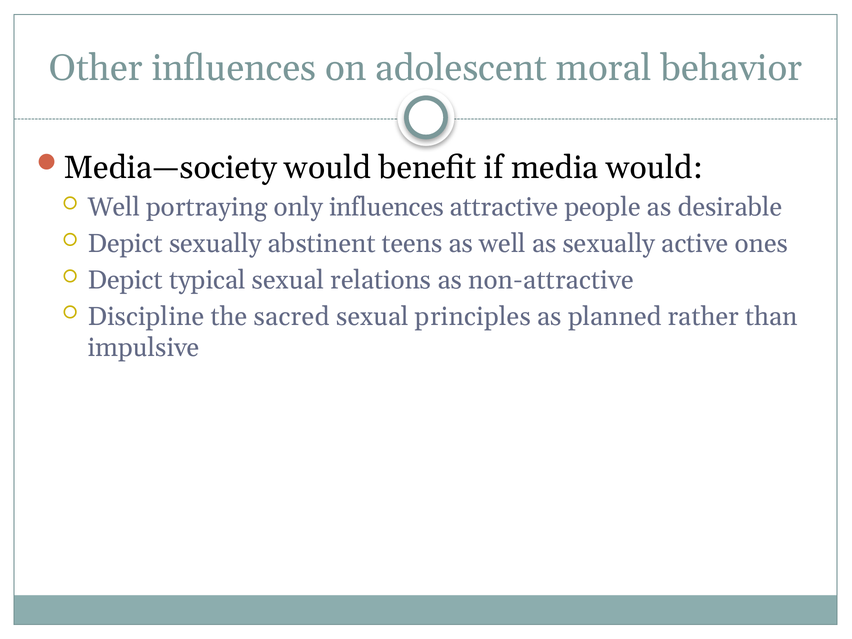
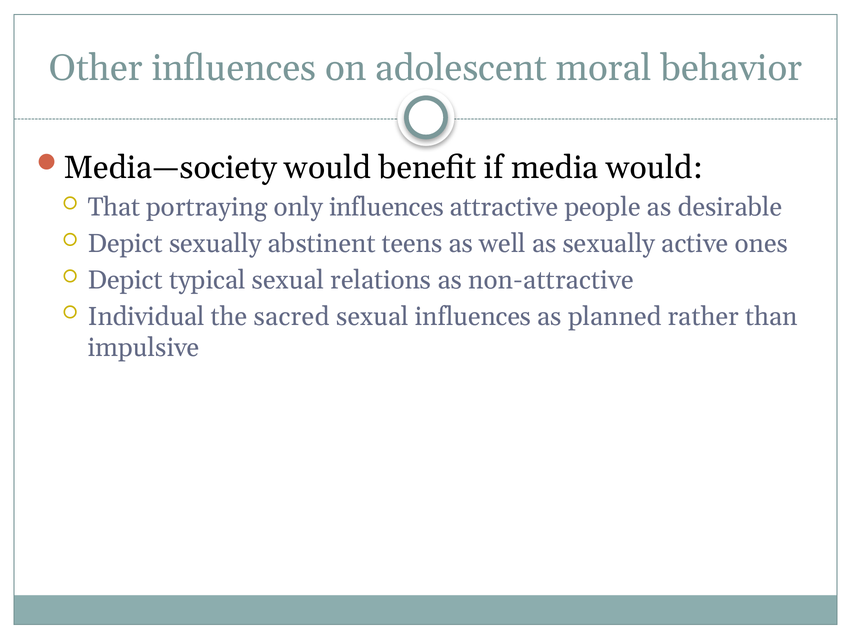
Well at (114, 207): Well -> That
Discipline: Discipline -> Individual
sexual principles: principles -> influences
